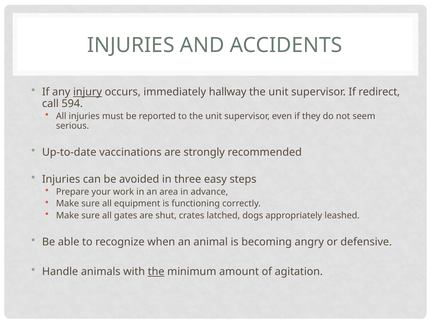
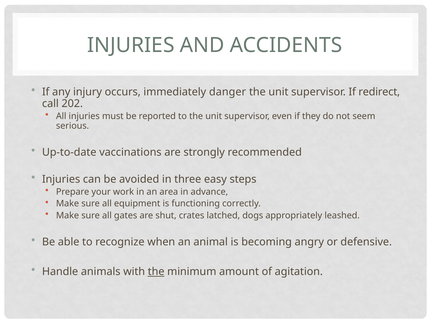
injury underline: present -> none
hallway: hallway -> danger
594: 594 -> 202
